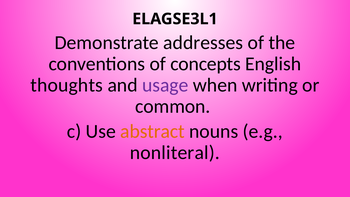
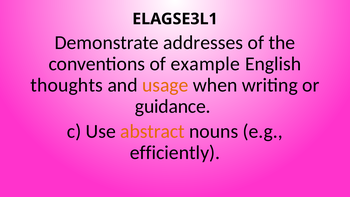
concepts: concepts -> example
usage colour: purple -> orange
common: common -> guidance
nonliteral: nonliteral -> efficiently
